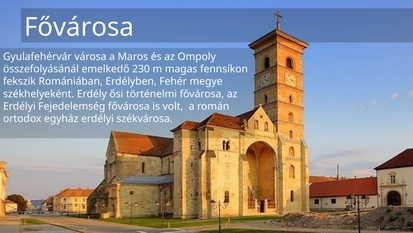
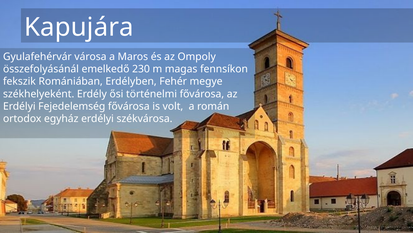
Fővárosa at (79, 27): Fővárosa -> Kapujára
